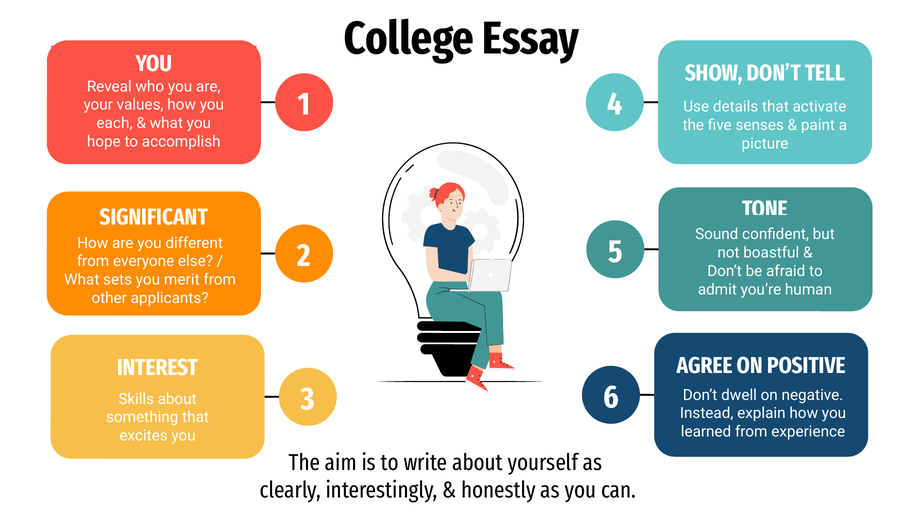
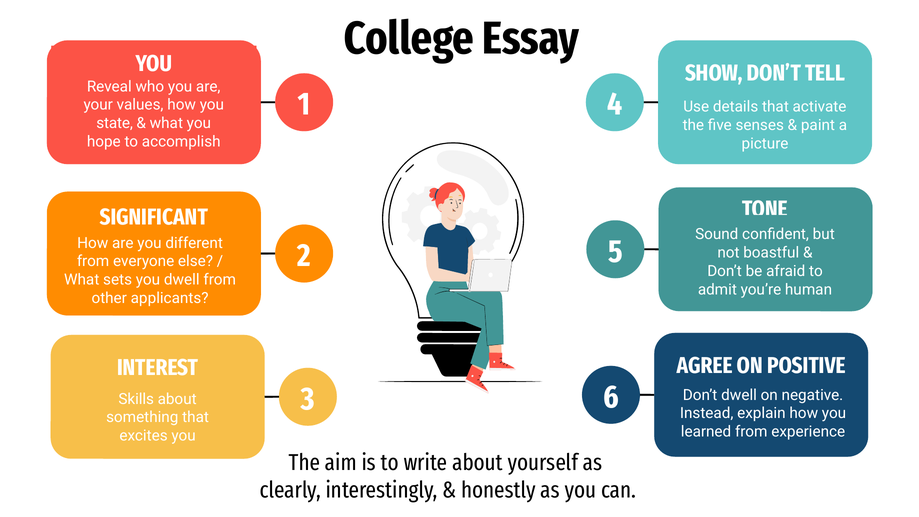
each: each -> state
you merit: merit -> dwell
